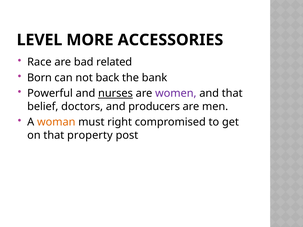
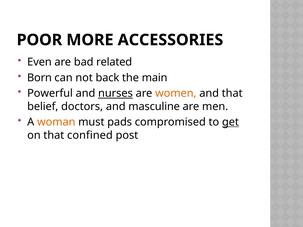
LEVEL: LEVEL -> POOR
Race: Race -> Even
bank: bank -> main
women colour: purple -> orange
producers: producers -> masculine
right: right -> pads
get underline: none -> present
property: property -> confined
